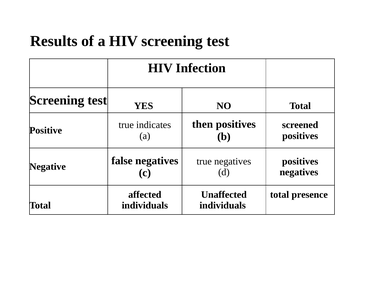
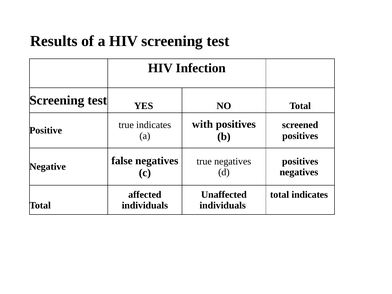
then: then -> with
total presence: presence -> indicates
